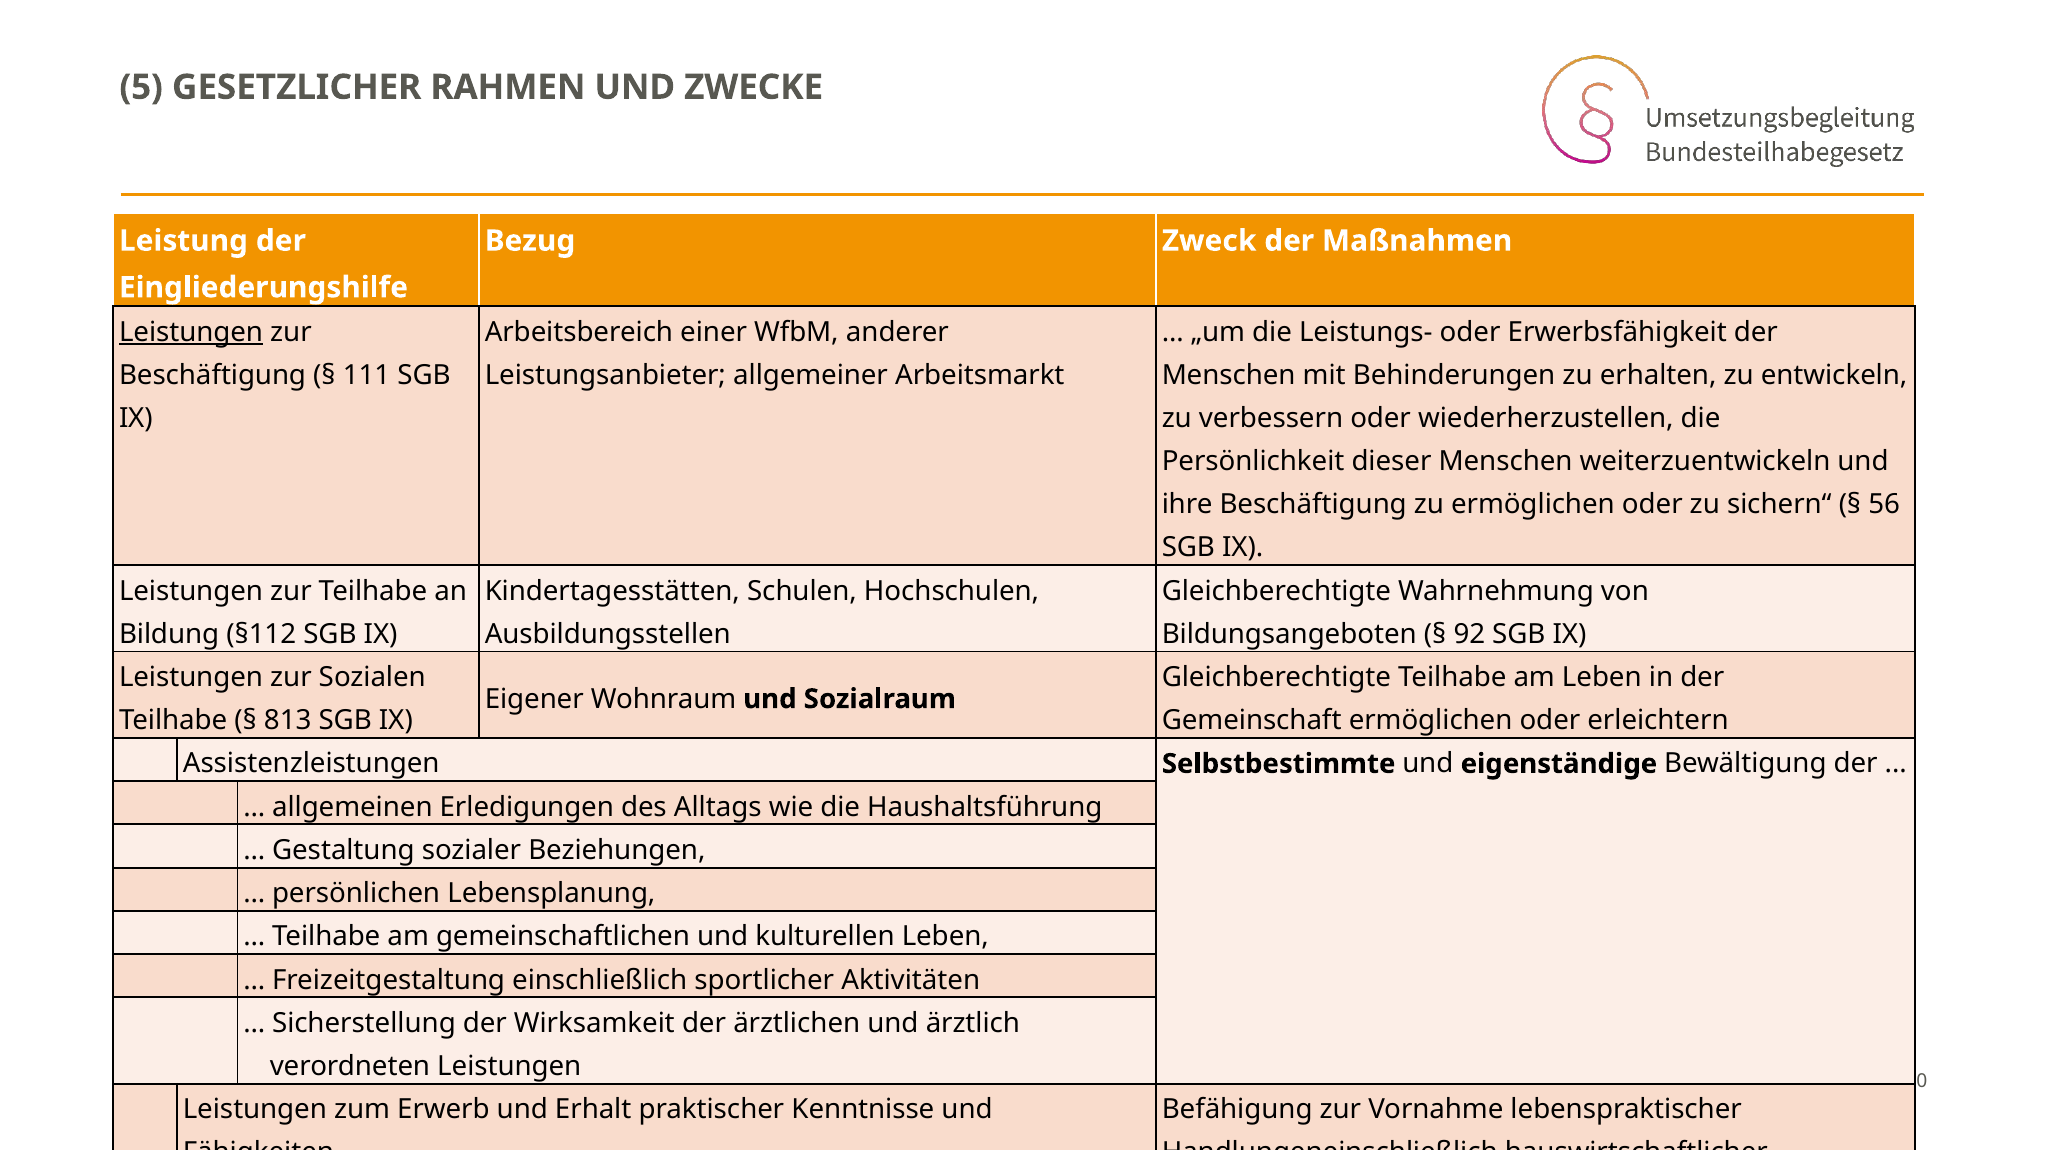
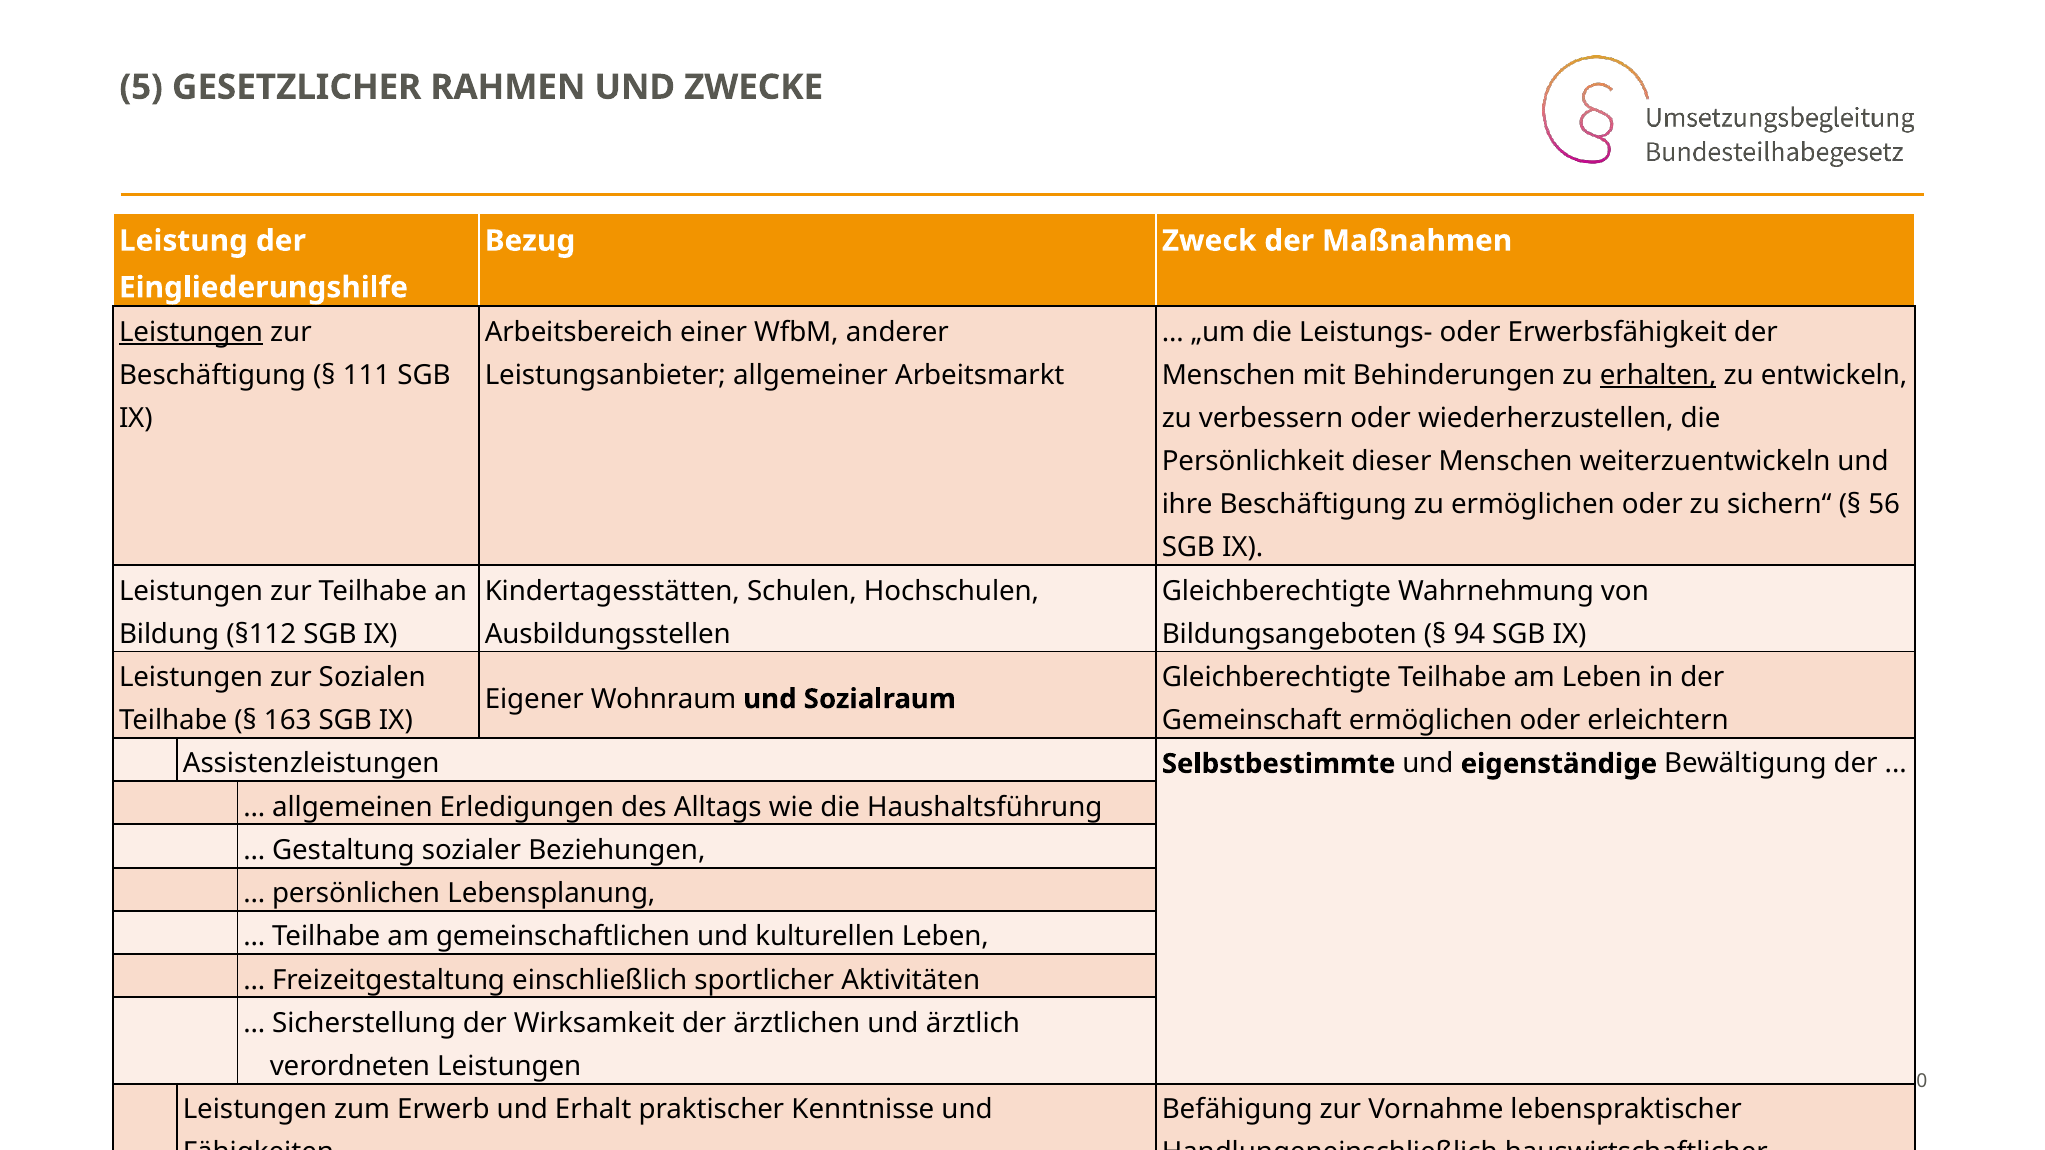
erhalten underline: none -> present
92: 92 -> 94
813: 813 -> 163
